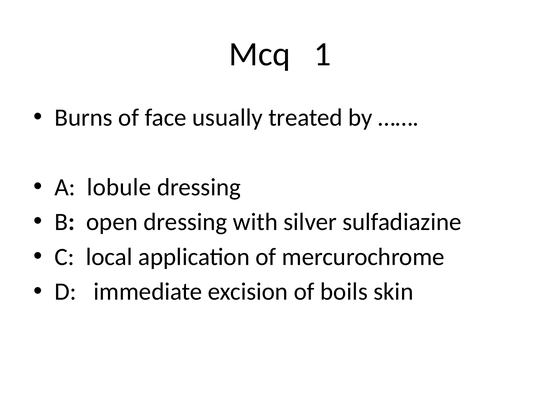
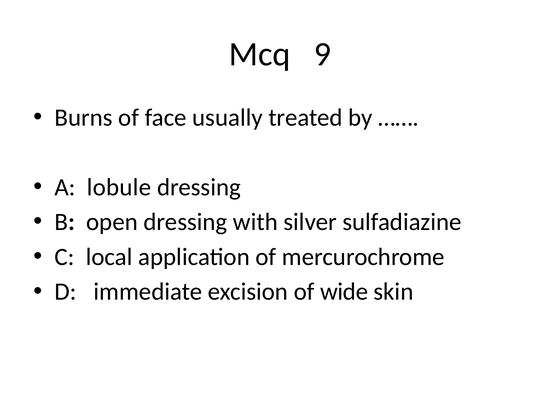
1: 1 -> 9
boils: boils -> wide
